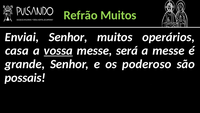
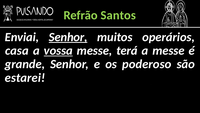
Refrão Muitos: Muitos -> Santos
Senhor at (68, 37) underline: none -> present
será: será -> terá
possais: possais -> estarei
